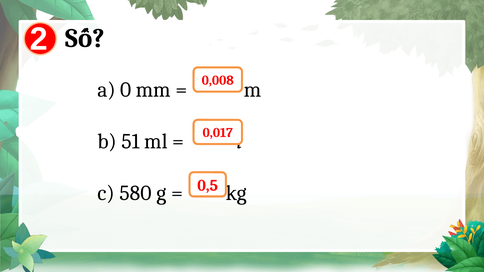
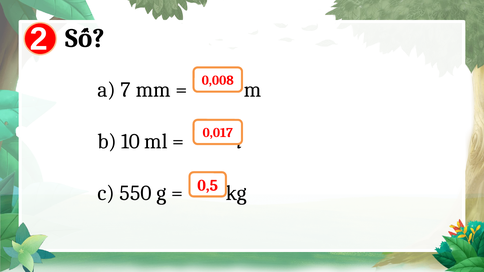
0: 0 -> 7
51: 51 -> 10
580: 580 -> 550
